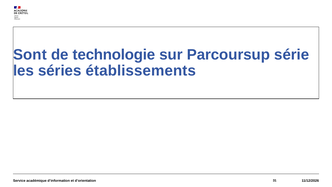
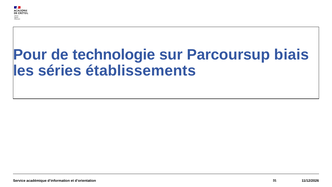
Sont: Sont -> Pour
série: série -> biais
